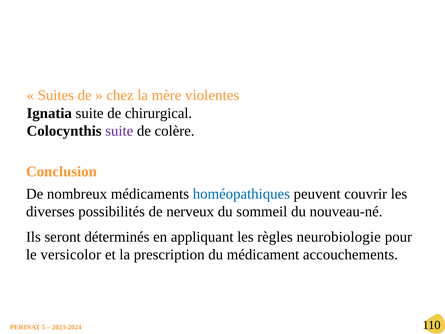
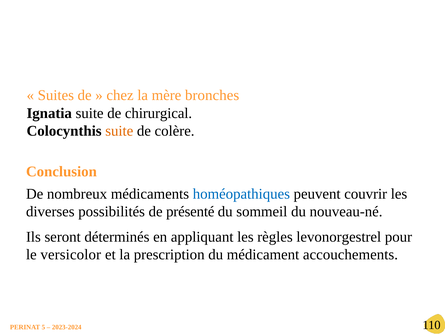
violentes: violentes -> bronches
suite at (119, 131) colour: purple -> orange
nerveux: nerveux -> présenté
neurobiologie: neurobiologie -> levonorgestrel
